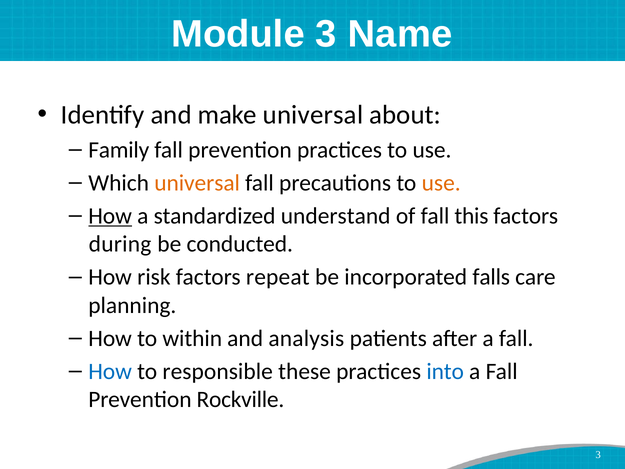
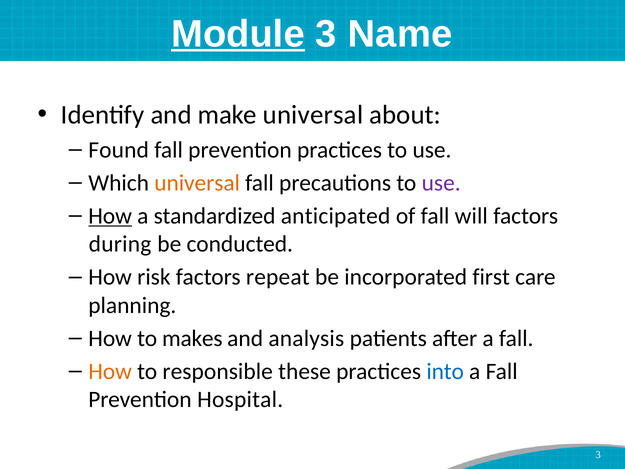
Module underline: none -> present
Family: Family -> Found
use at (441, 183) colour: orange -> purple
understand: understand -> anticipated
this: this -> will
falls: falls -> first
within: within -> makes
How at (110, 371) colour: blue -> orange
Rockville: Rockville -> Hospital
